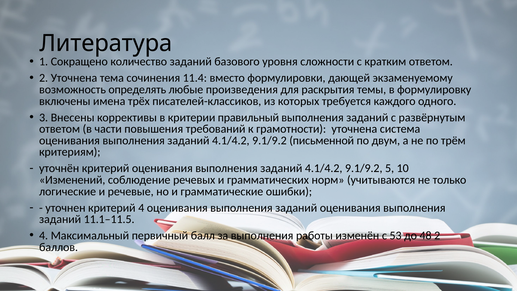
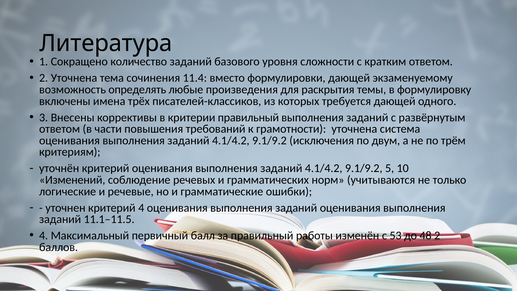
требуется каждого: каждого -> дающей
письменной: письменной -> исключения
за выполнения: выполнения -> правильный
